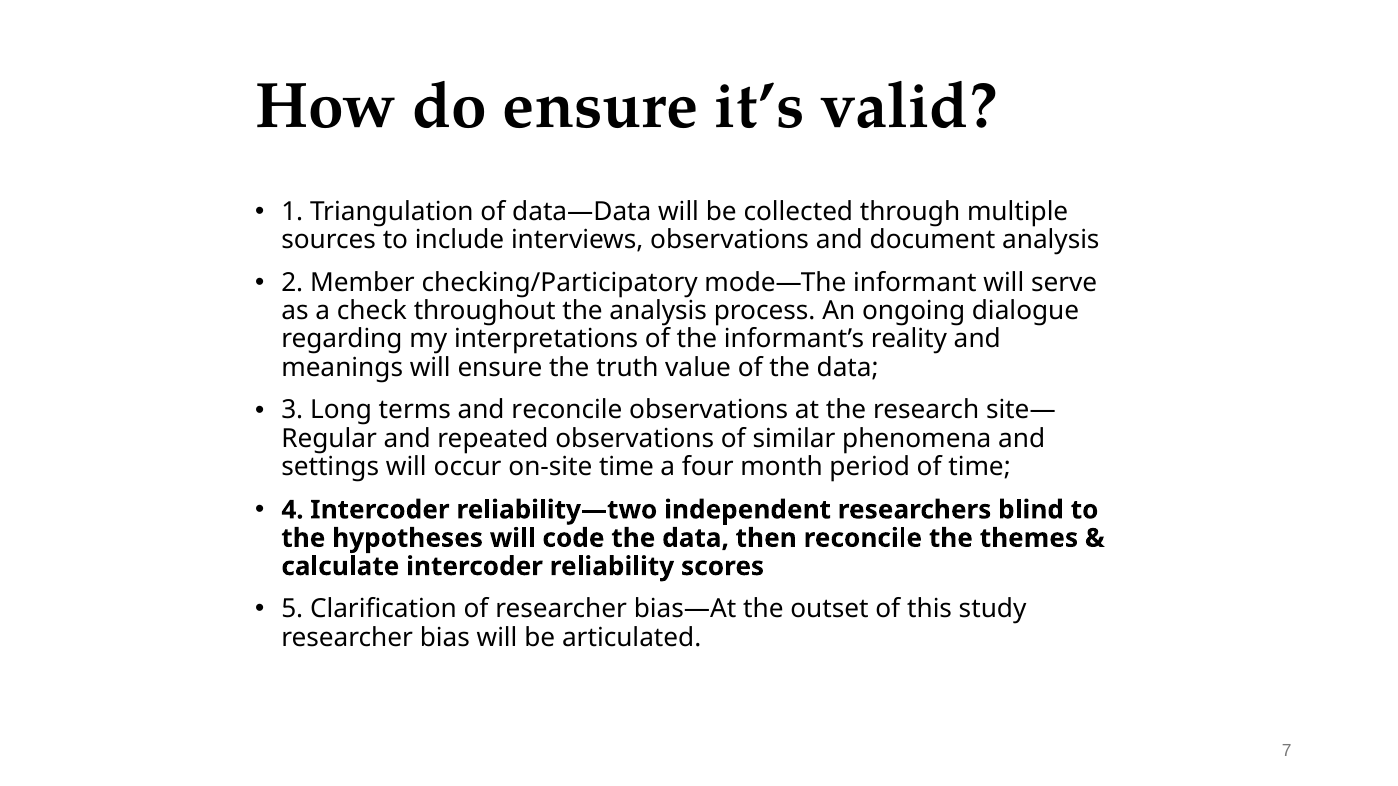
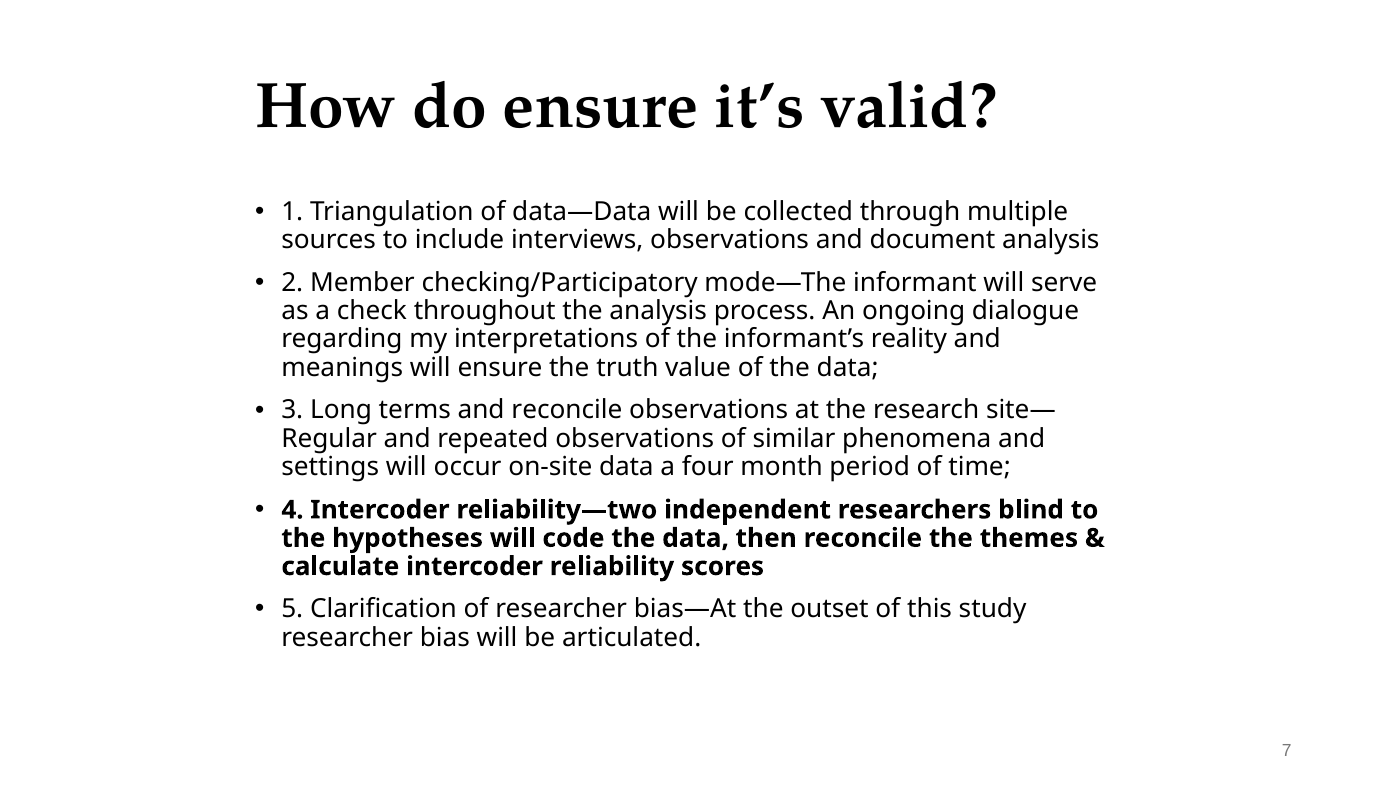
on-site time: time -> data
